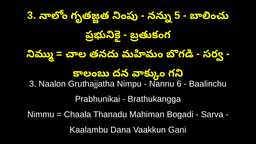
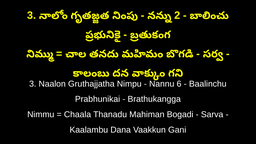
5: 5 -> 2
